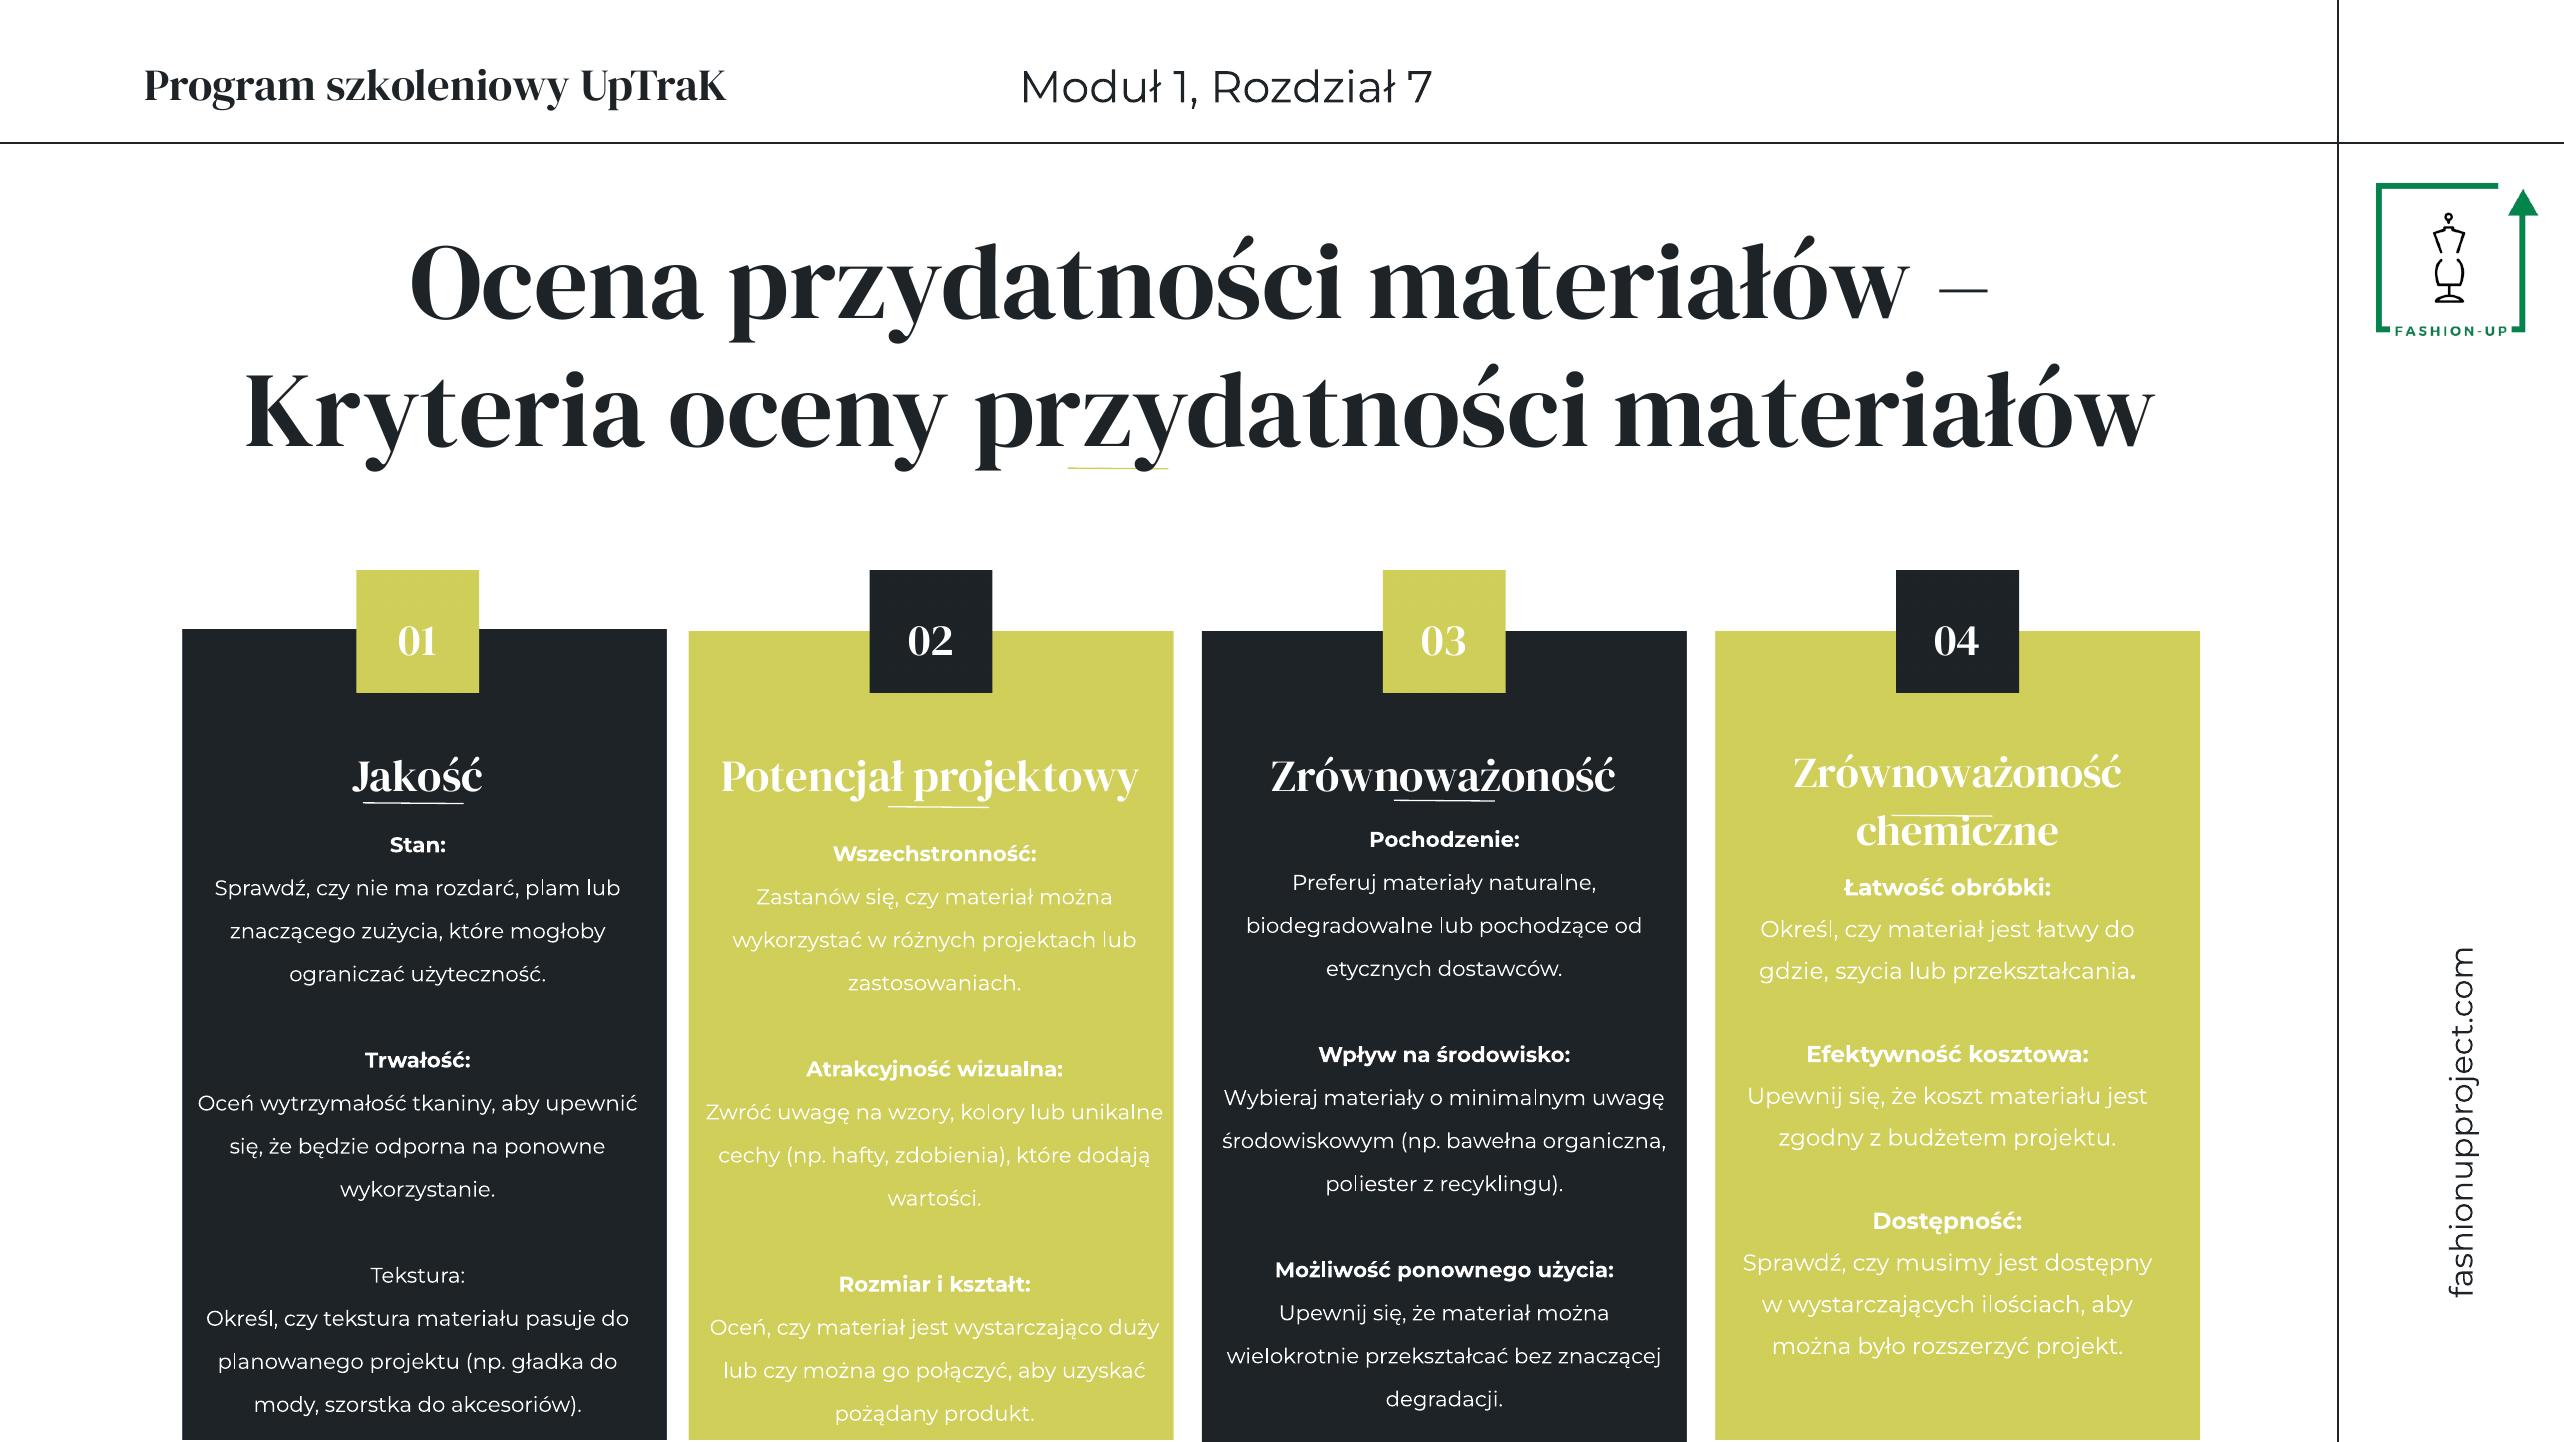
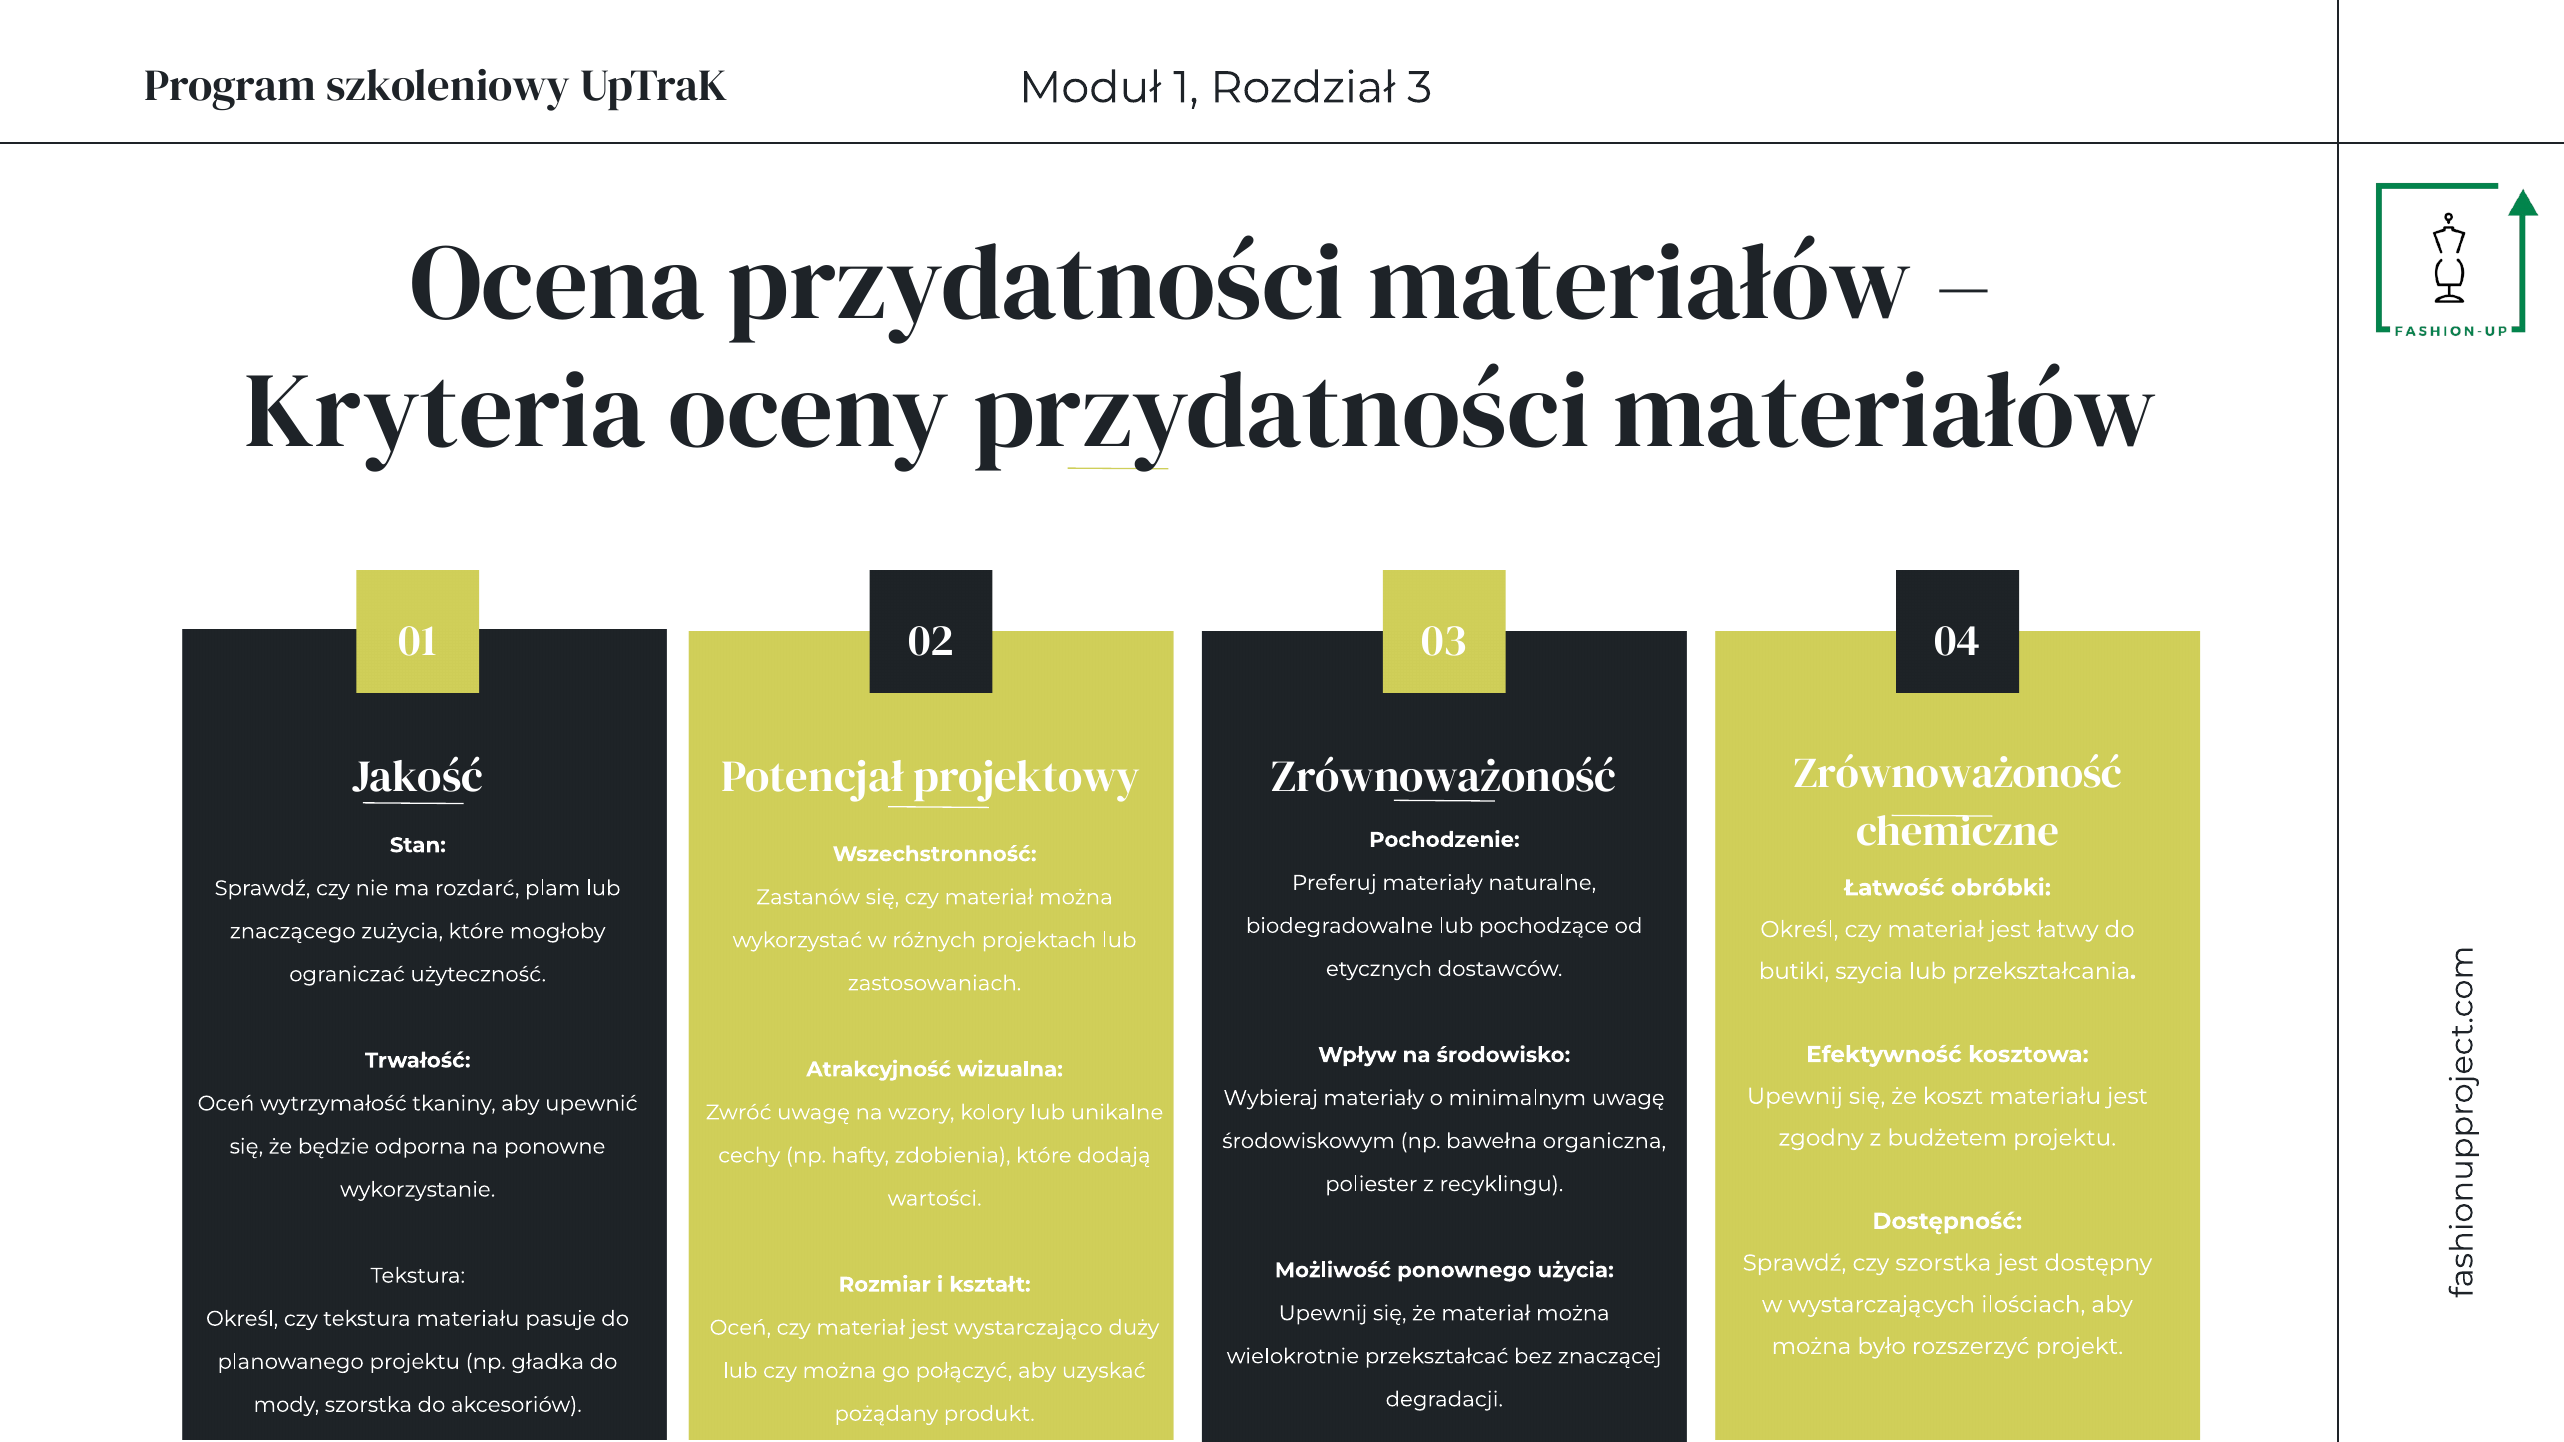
7: 7 -> 3
gdzie: gdzie -> butiki
czy musimy: musimy -> szorstka
